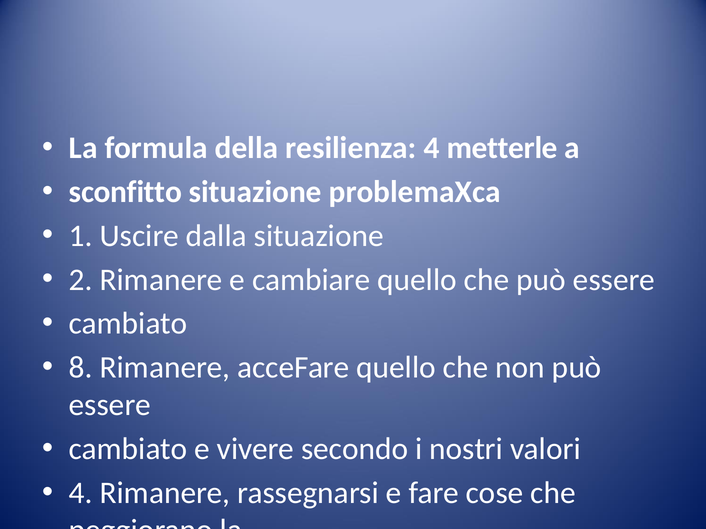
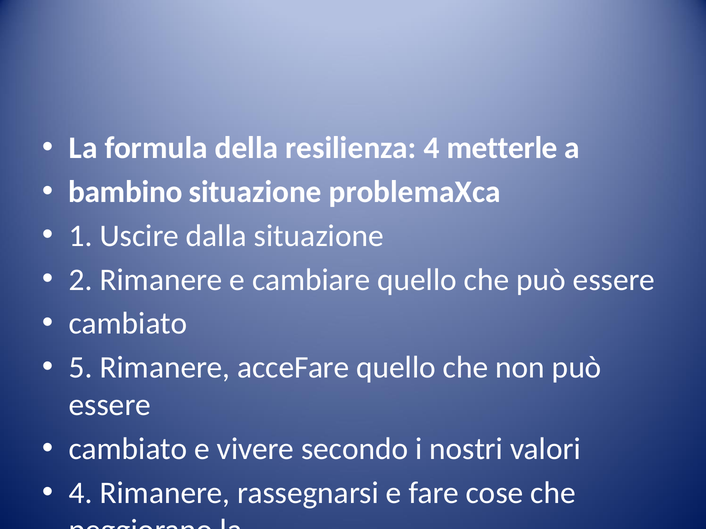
sconfitto: sconfitto -> bambino
8: 8 -> 5
